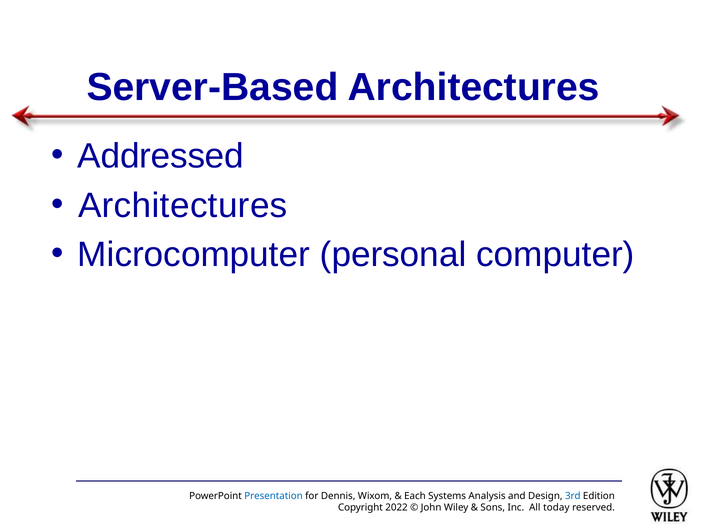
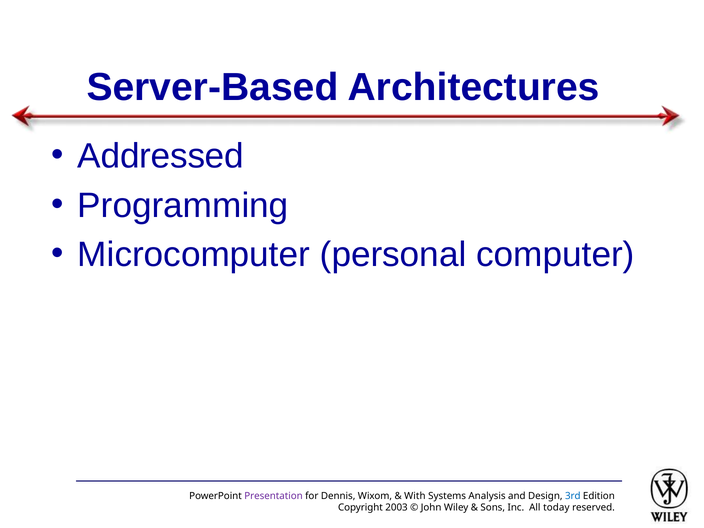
Architectures at (183, 205): Architectures -> Programming
Presentation colour: blue -> purple
Each: Each -> With
2022: 2022 -> 2003
